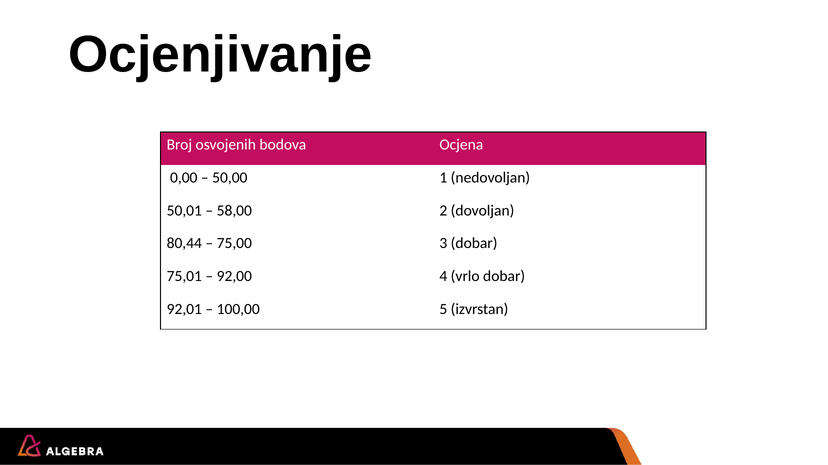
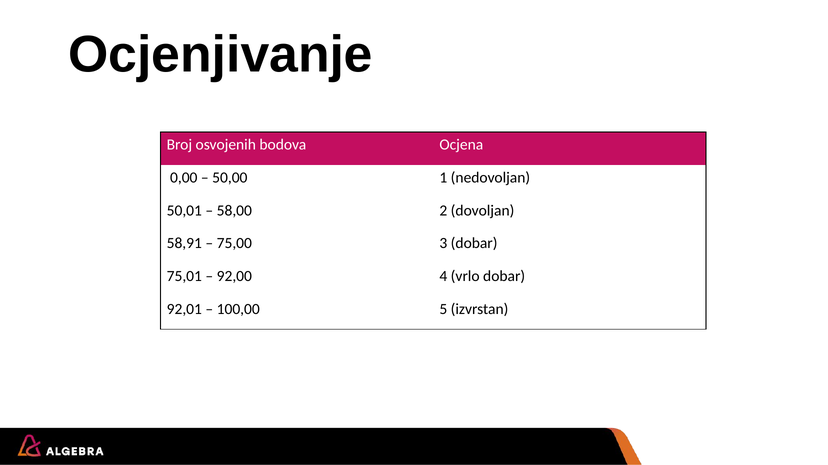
80,44: 80,44 -> 58,91
